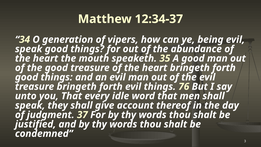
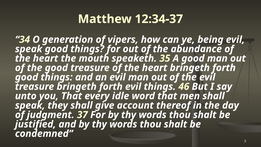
76: 76 -> 46
